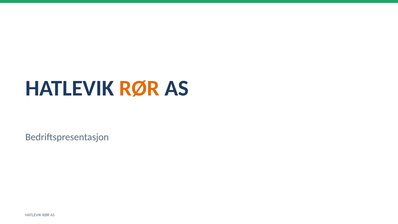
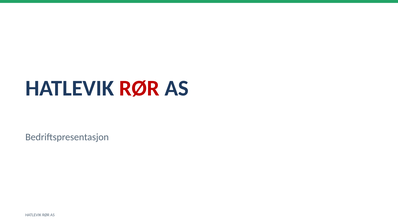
RØR at (139, 88) colour: orange -> red
